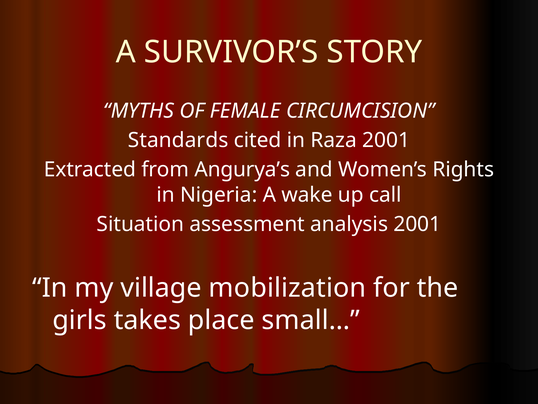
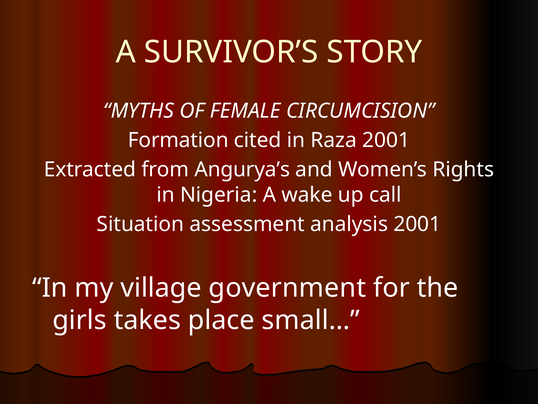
Standards: Standards -> Formation
mobilization: mobilization -> government
